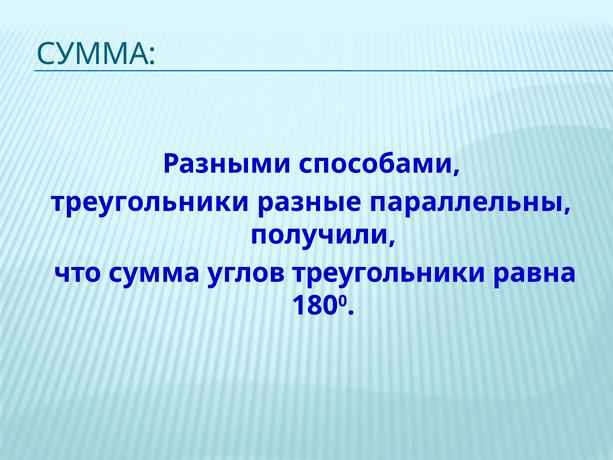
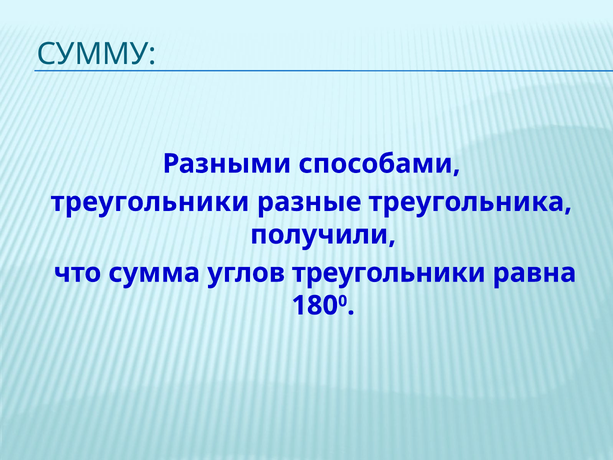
СУММА at (97, 54): СУММА -> СУММУ
параллельны: параллельны -> треугольника
